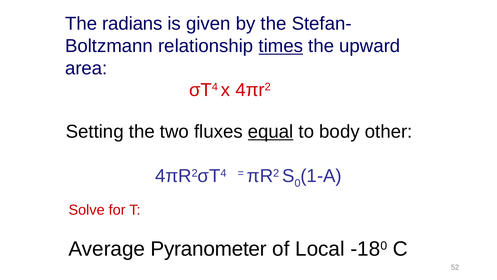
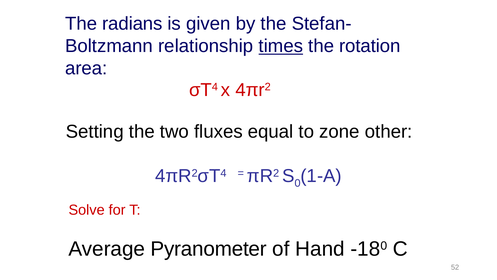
upward: upward -> rotation
equal underline: present -> none
body: body -> zone
Local: Local -> Hand
